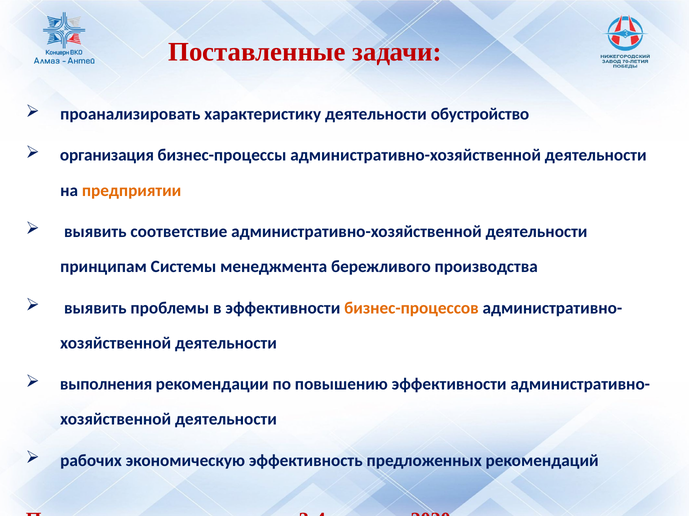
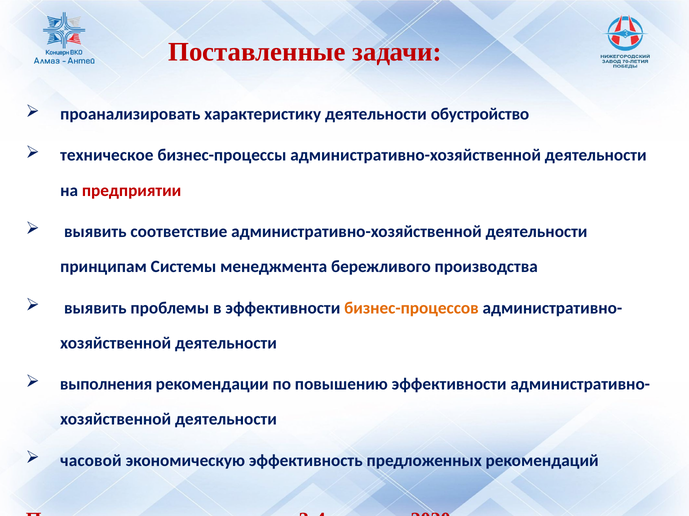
организация: организация -> техническое
предприятии colour: orange -> red
рабочих: рабочих -> часовой
